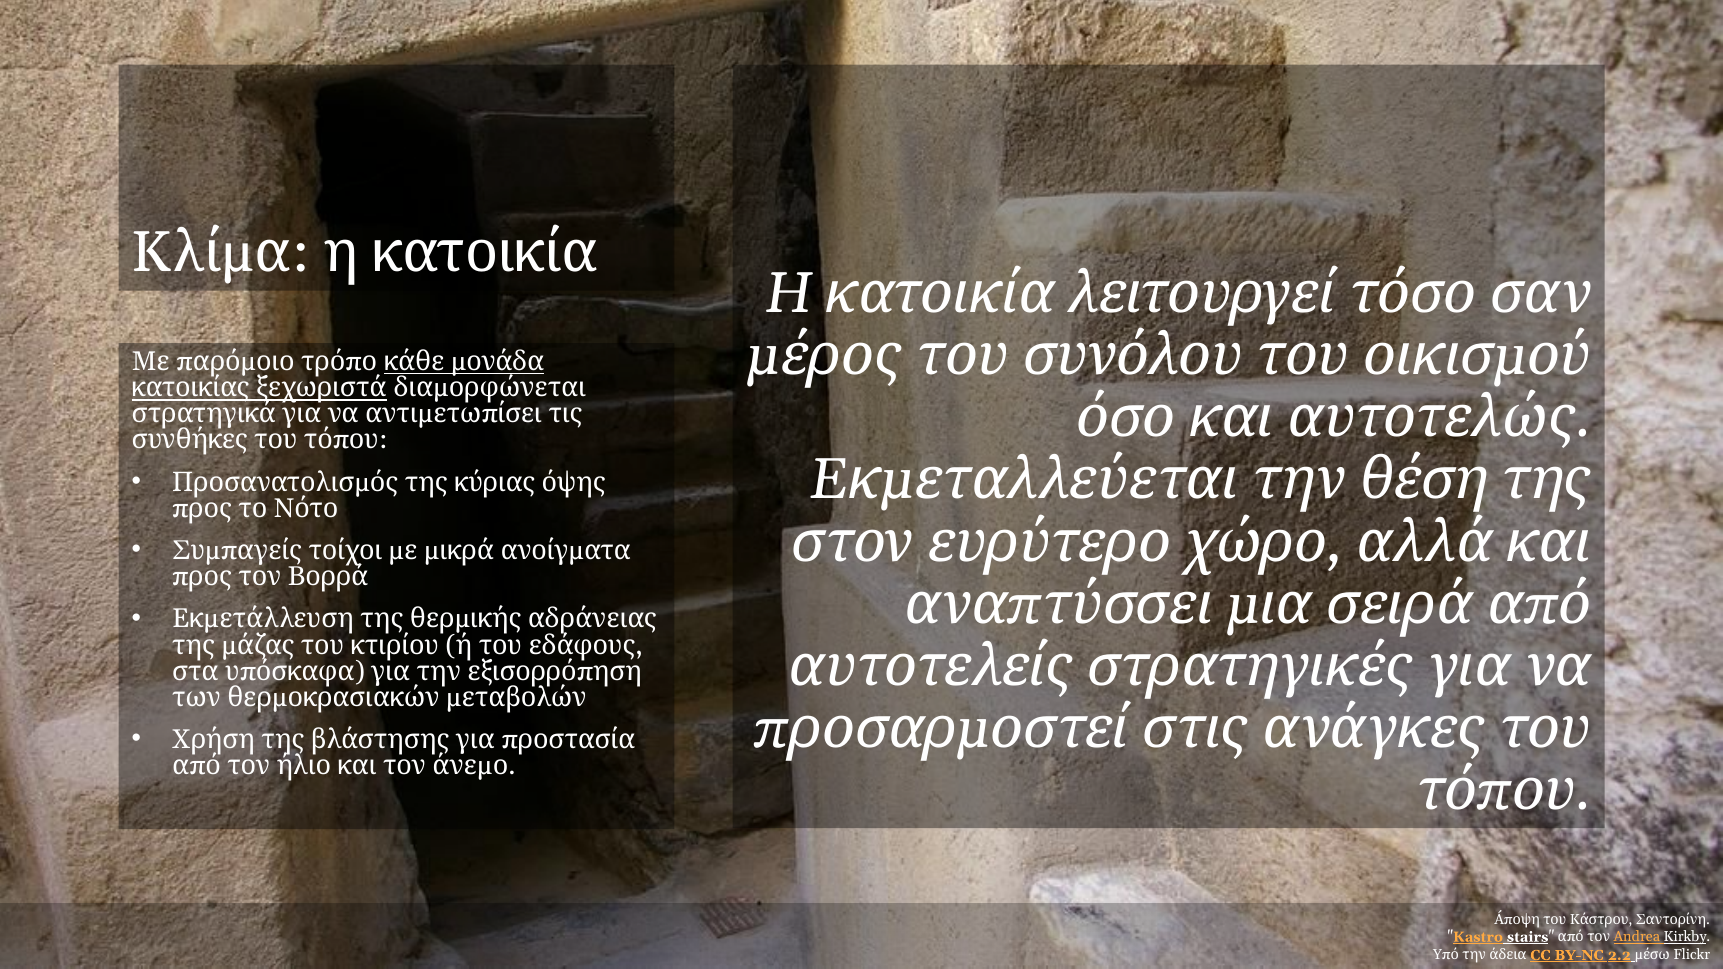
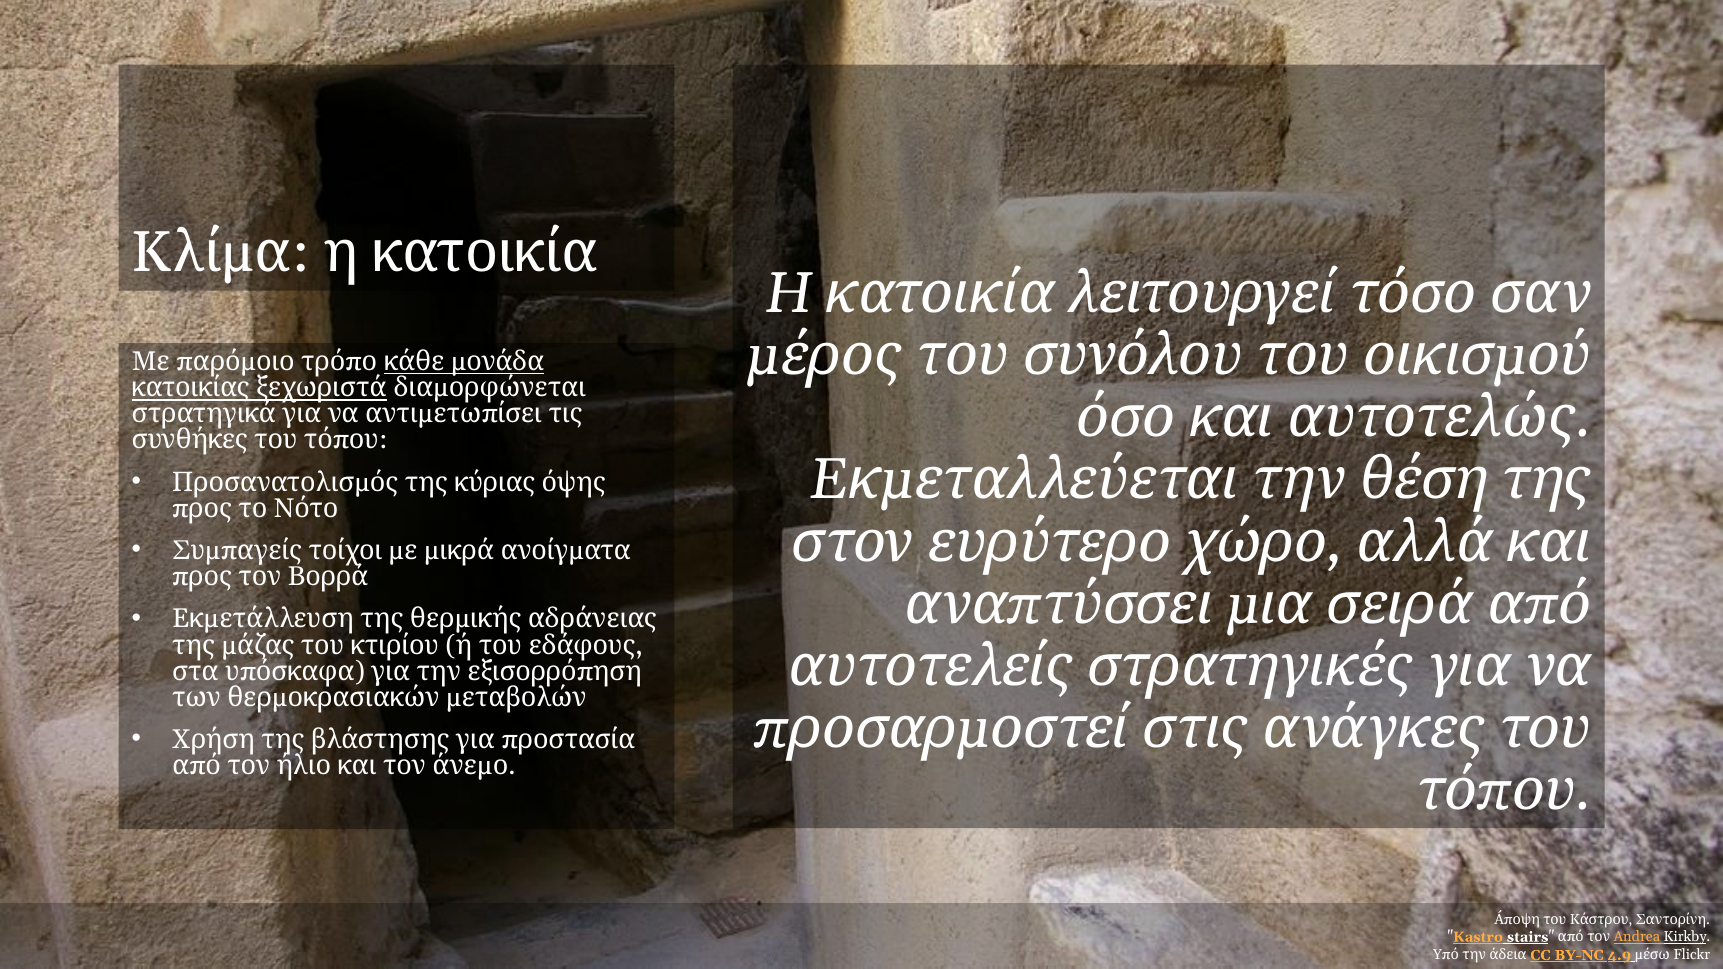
2.2: 2.2 -> 4.9
